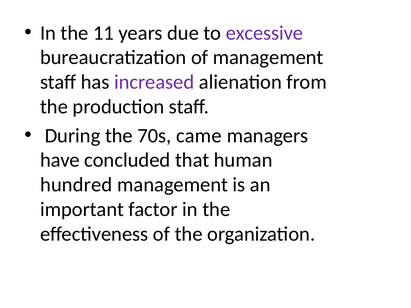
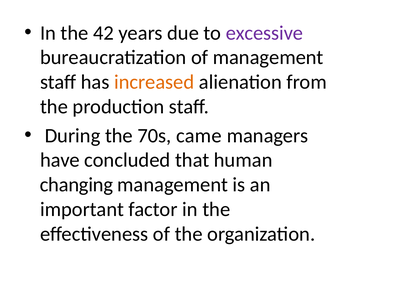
11: 11 -> 42
increased colour: purple -> orange
hundred: hundred -> changing
